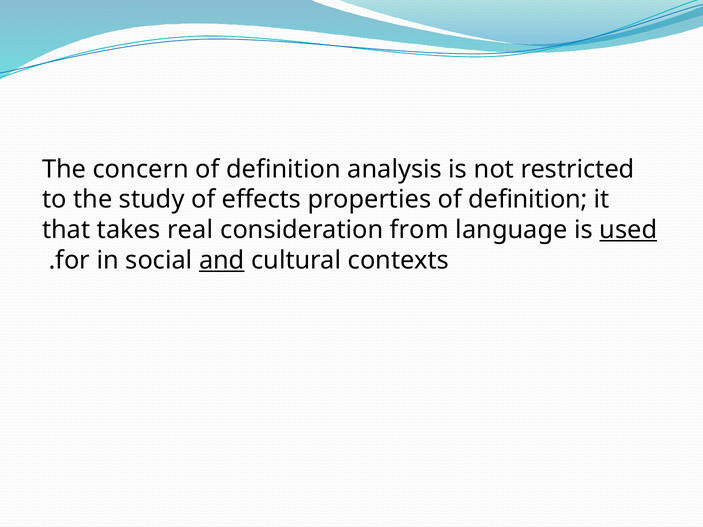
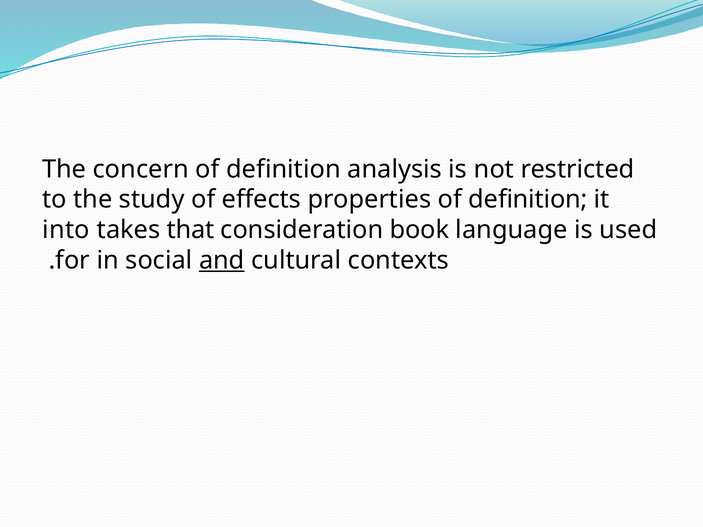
that: that -> into
real: real -> that
from: from -> book
used underline: present -> none
